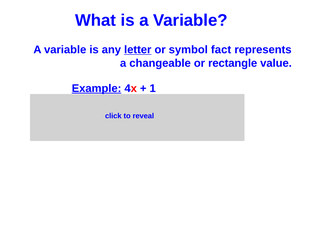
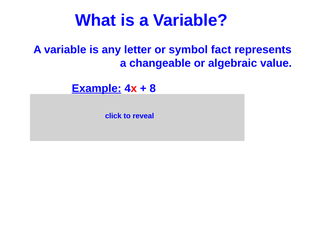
letter underline: present -> none
rectangle: rectangle -> algebraic
1: 1 -> 8
